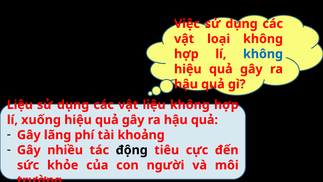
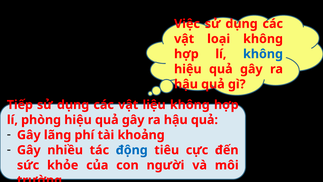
Liệu at (20, 105): Liệu -> Tiếp
xuống: xuống -> phòng
động colour: black -> blue
